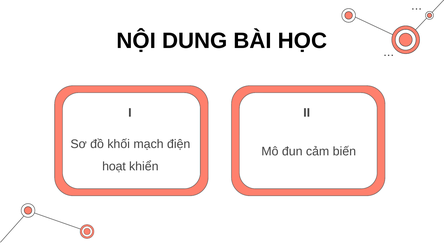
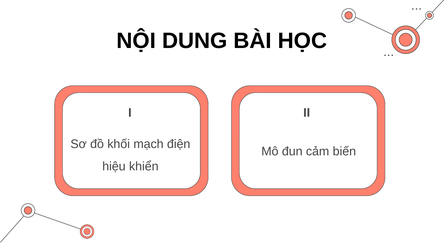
hoạt: hoạt -> hiệu
